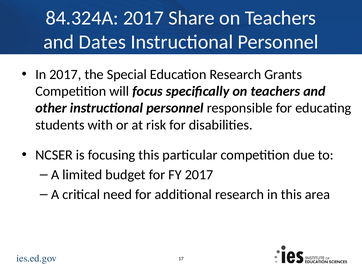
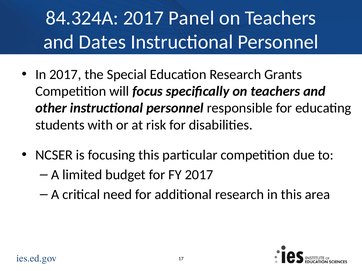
Share: Share -> Panel
